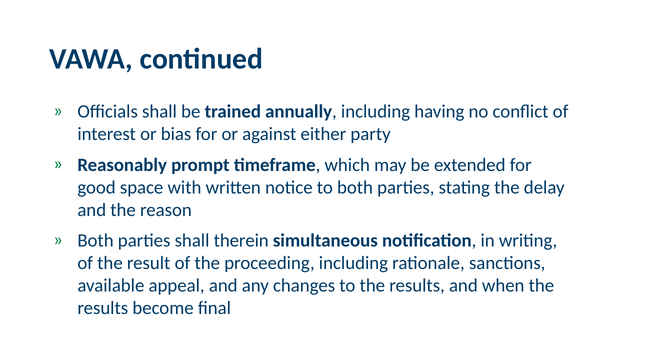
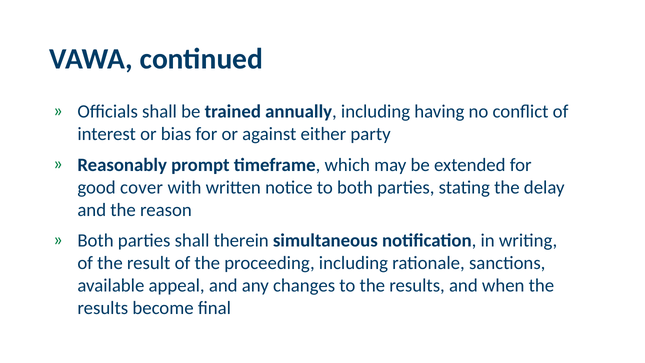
space: space -> cover
